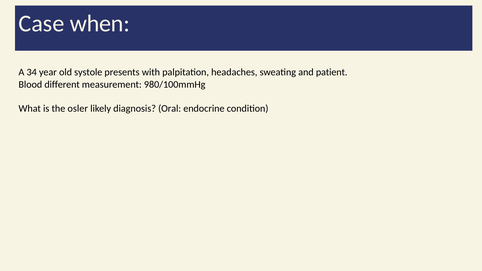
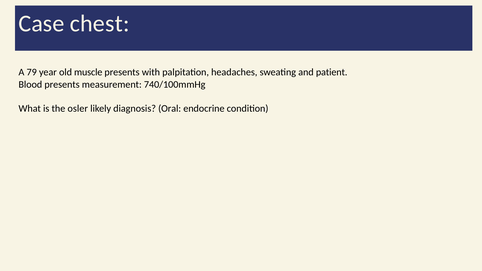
when: when -> chest
34: 34 -> 79
systole: systole -> muscle
Blood different: different -> presents
980/100mmHg: 980/100mmHg -> 740/100mmHg
